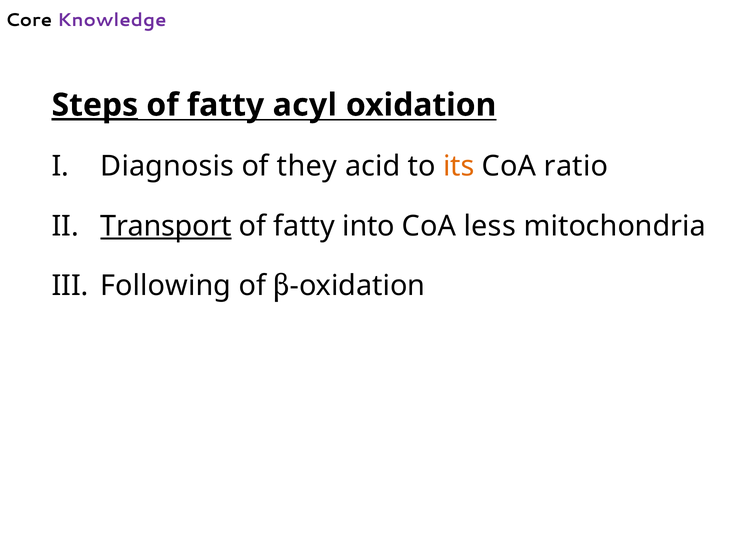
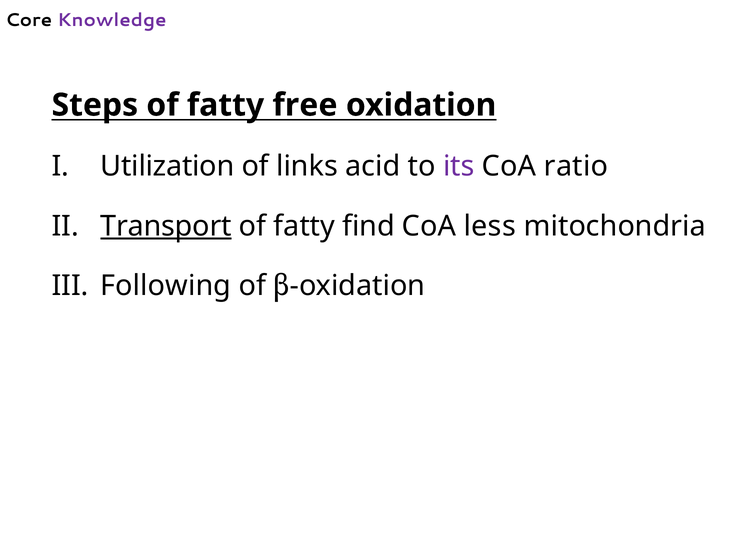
Steps underline: present -> none
acyl: acyl -> free
Diagnosis: Diagnosis -> Utilization
they: they -> links
its colour: orange -> purple
into: into -> find
